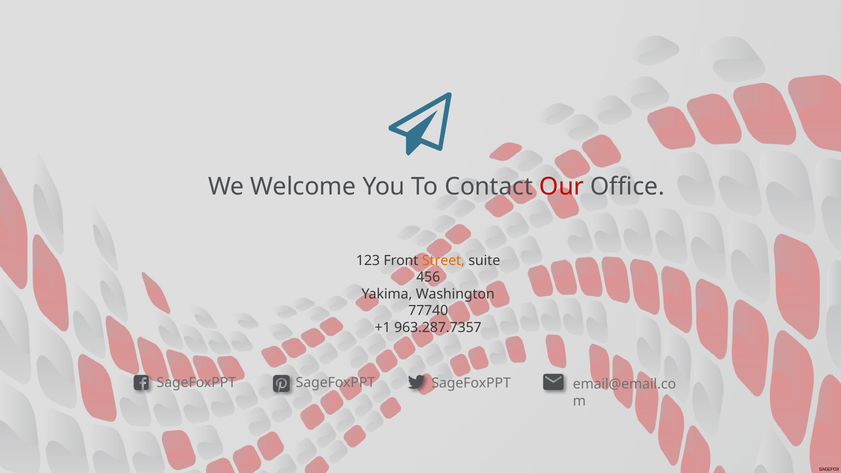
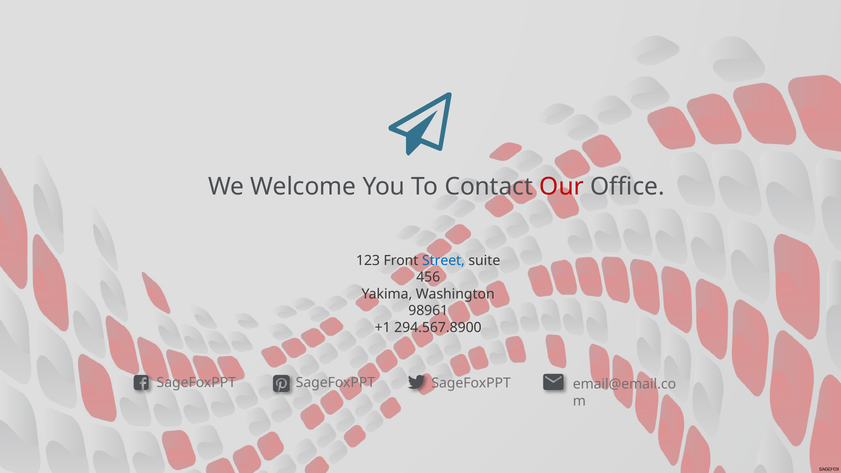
Street colour: orange -> blue
77740: 77740 -> 98961
963.287.7357: 963.287.7357 -> 294.567.8900
